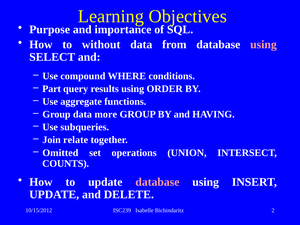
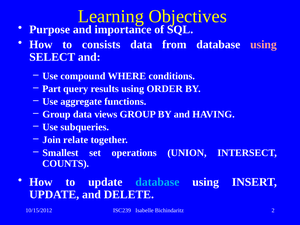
without: without -> consists
more: more -> views
Omitted: Omitted -> Smallest
database at (157, 182) colour: pink -> light blue
